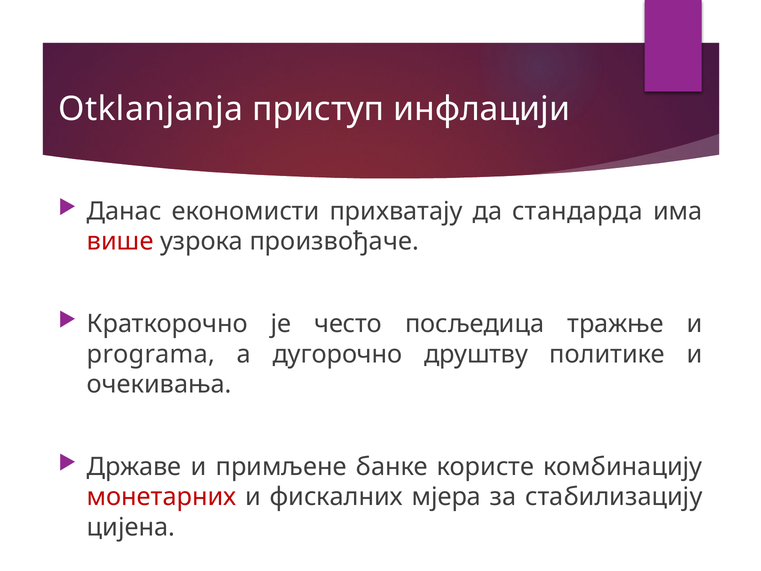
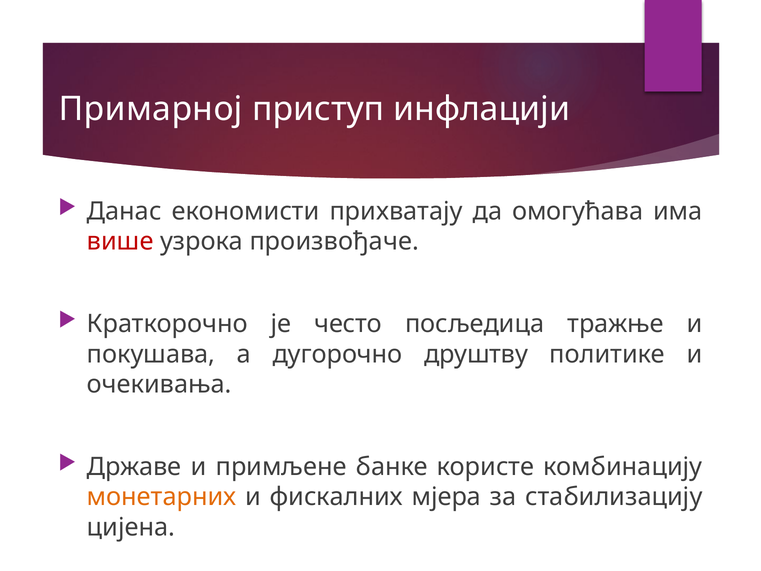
Otklanjanja: Otklanjanja -> Примарној
стандарда: стандарда -> омогућава
programa: programa -> покушава
монетарних colour: red -> orange
